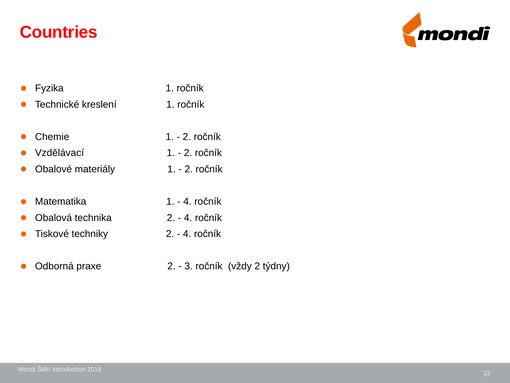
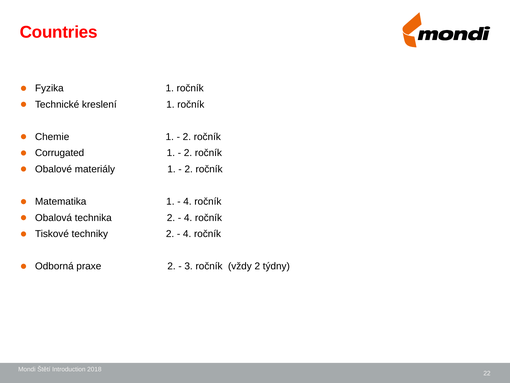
Vzdělávací: Vzdělávací -> Corrugated
